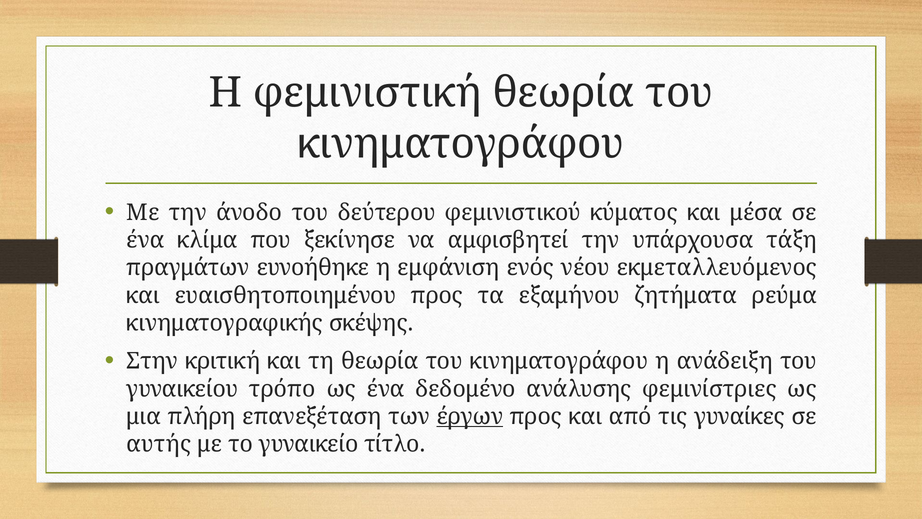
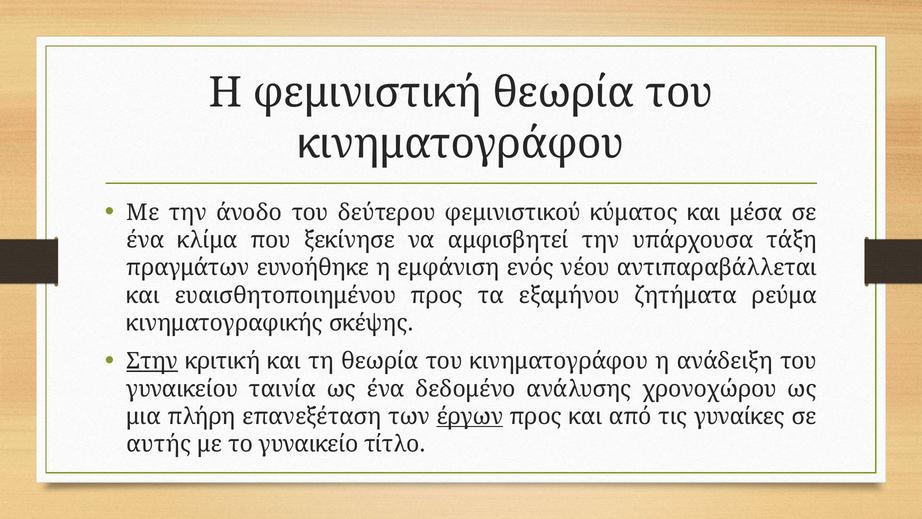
εκμεταλλευόμενος: εκμεταλλευόμενος -> αντιπαραβάλλεται
Στην underline: none -> present
τρόπο: τρόπο -> ταινία
φεμινίστριες: φεμινίστριες -> χρονοχώρου
